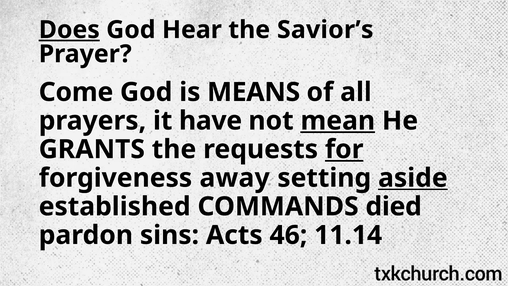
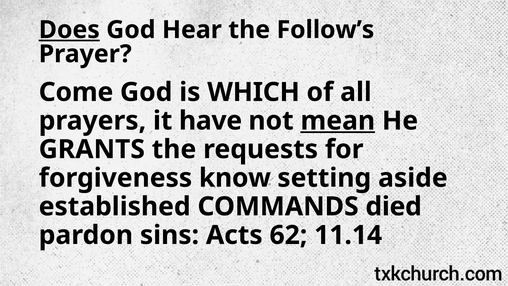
Savior’s: Savior’s -> Follow’s
MEANS: MEANS -> WHICH
for underline: present -> none
away: away -> know
aside underline: present -> none
46: 46 -> 62
